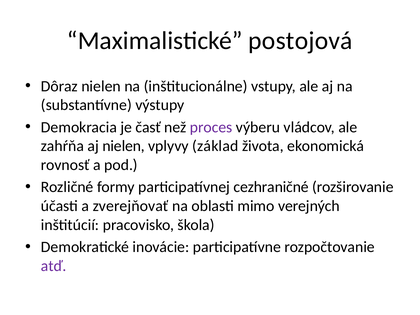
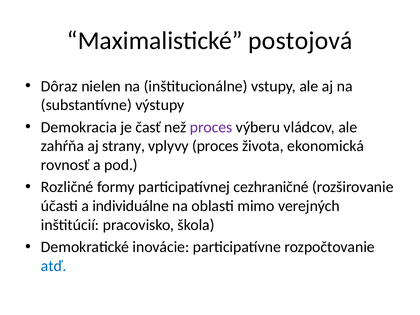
aj nielen: nielen -> strany
vplyvy základ: základ -> proces
zverejňovať: zverejňovať -> individuálne
atď colour: purple -> blue
